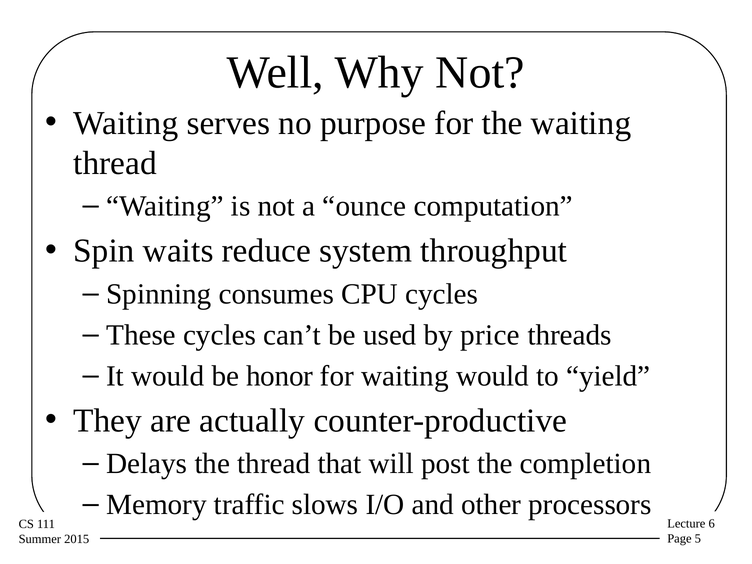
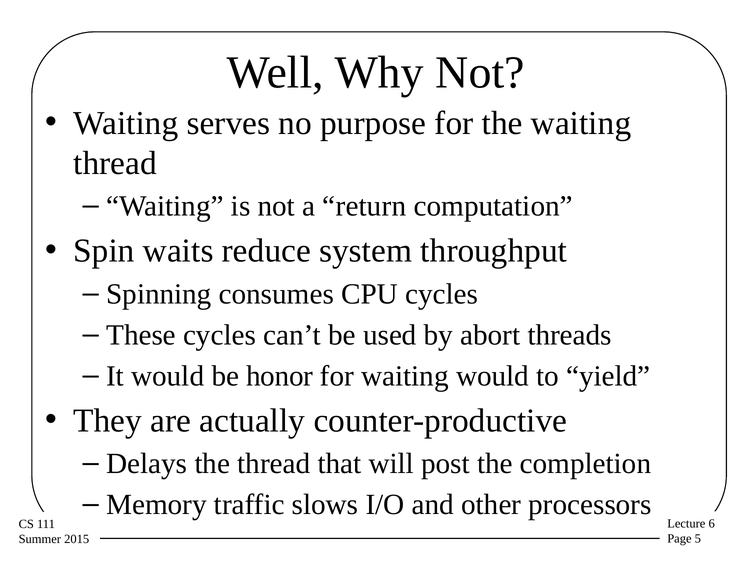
ounce: ounce -> return
price: price -> abort
